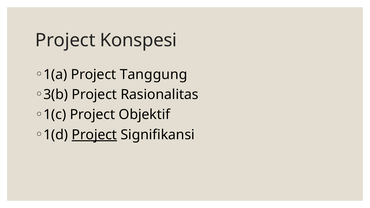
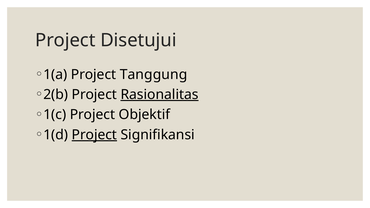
Konspesi: Konspesi -> Disetujui
3(b: 3(b -> 2(b
Rasionalitas underline: none -> present
